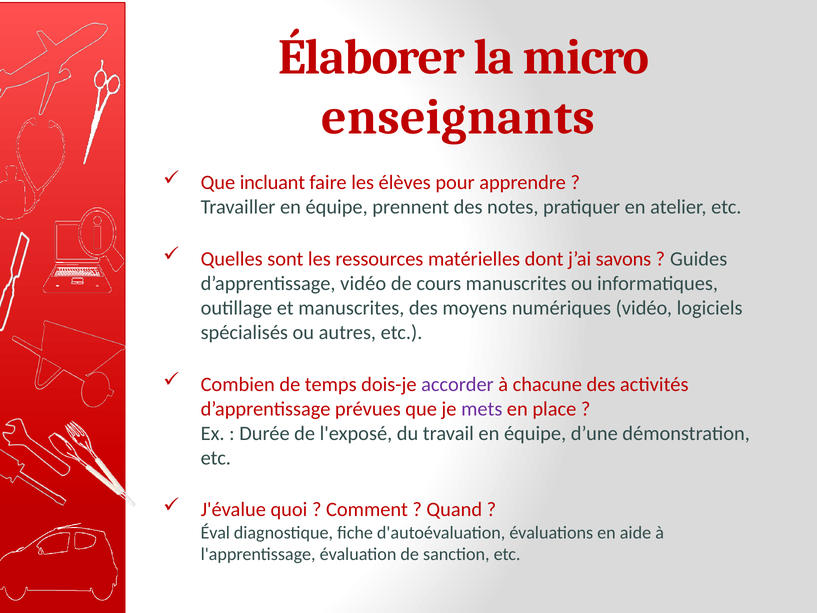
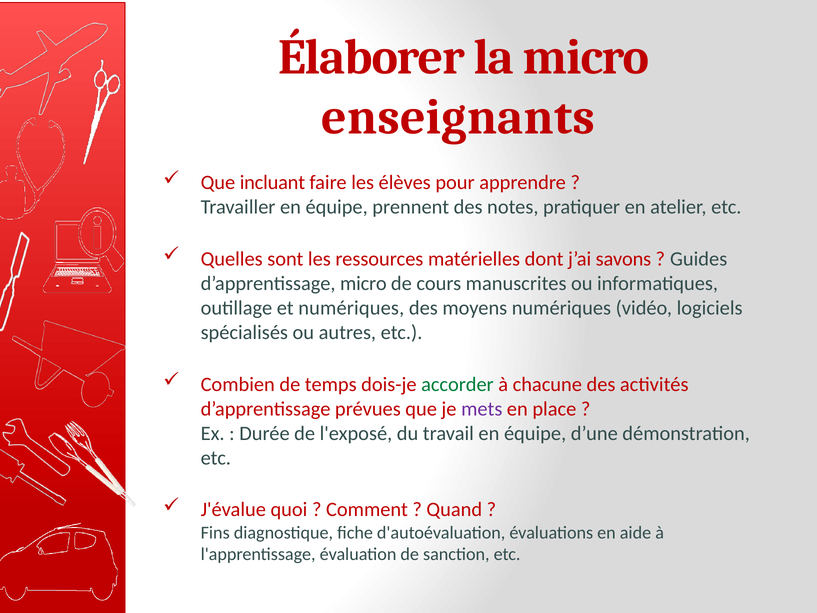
d’apprentissage vidéo: vidéo -> micro
et manuscrites: manuscrites -> numériques
accorder colour: purple -> green
Éval: Éval -> Fins
